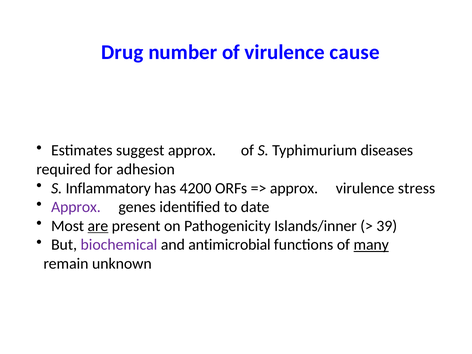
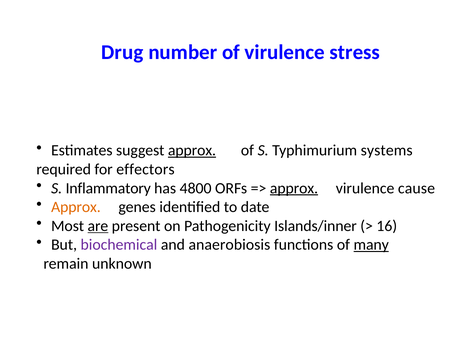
cause: cause -> stress
approx at (192, 150) underline: none -> present
diseases: diseases -> systems
adhesion: adhesion -> effectors
4200: 4200 -> 4800
approx at (294, 188) underline: none -> present
stress: stress -> cause
Approx at (76, 207) colour: purple -> orange
39: 39 -> 16
antimicrobial: antimicrobial -> anaerobiosis
